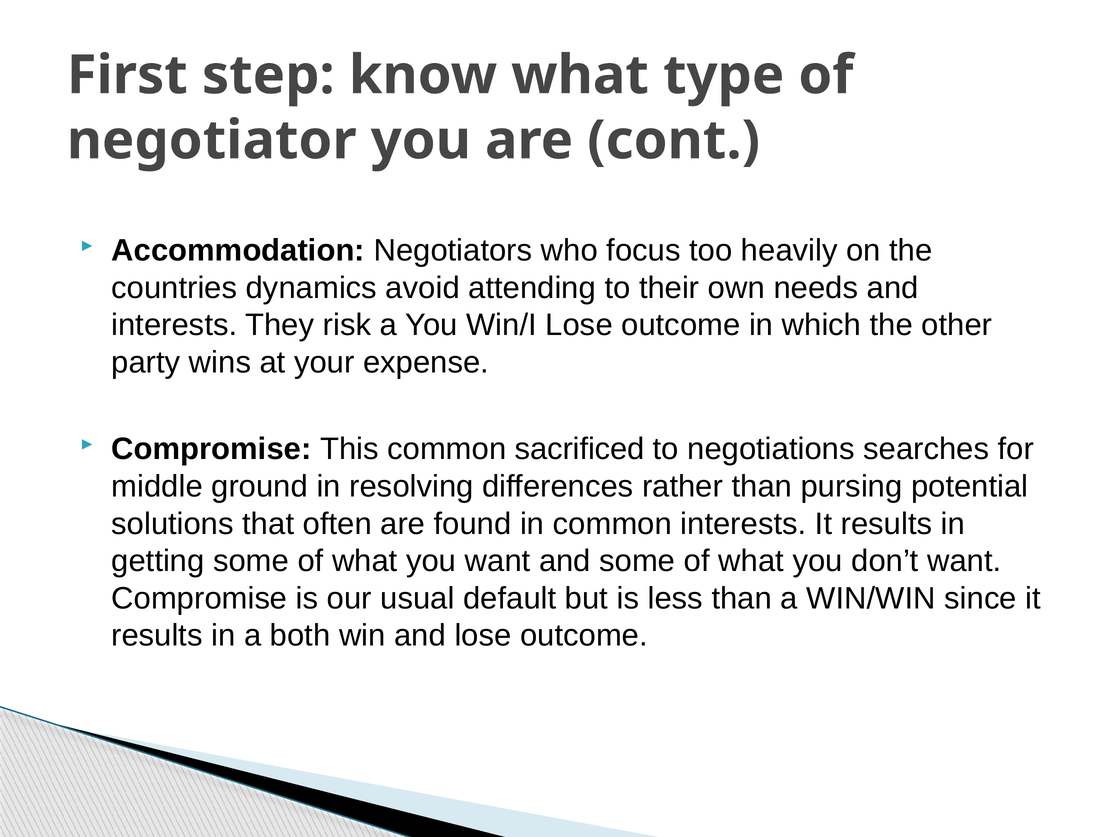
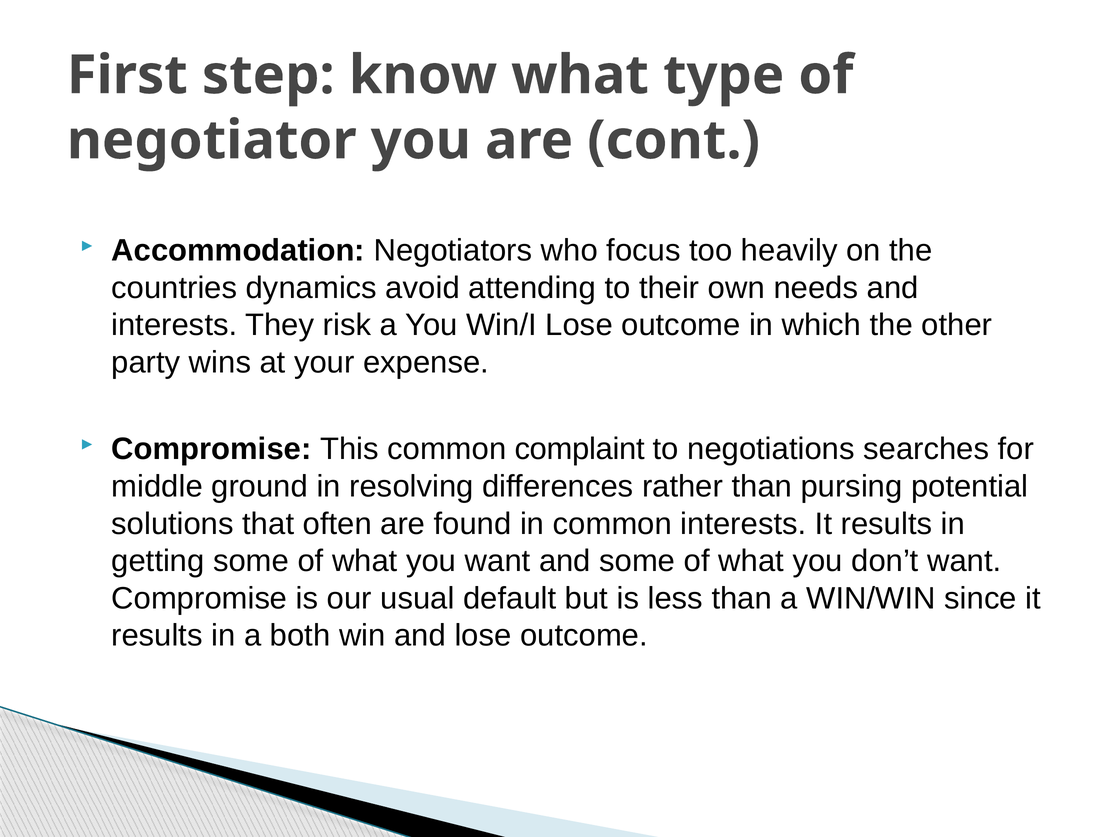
sacrificed: sacrificed -> complaint
